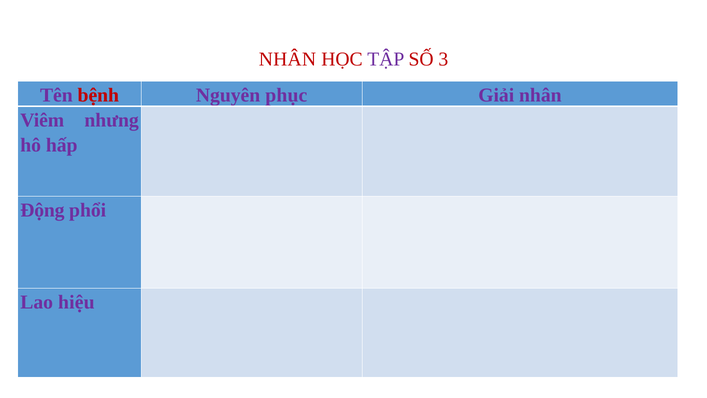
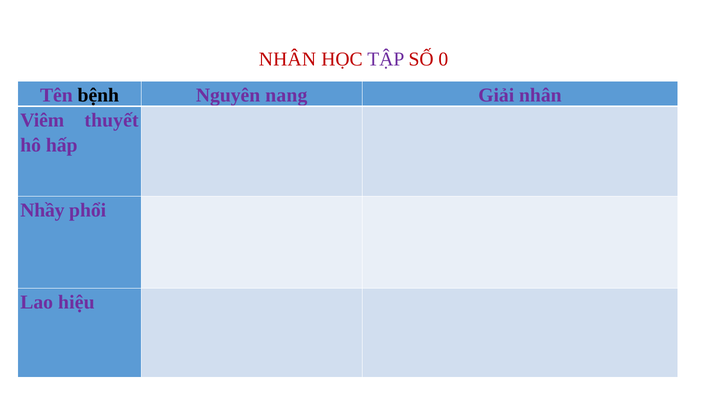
3: 3 -> 0
bệnh colour: red -> black
phục: phục -> nang
nhưng: nhưng -> thuyết
Động: Động -> Nhầy
